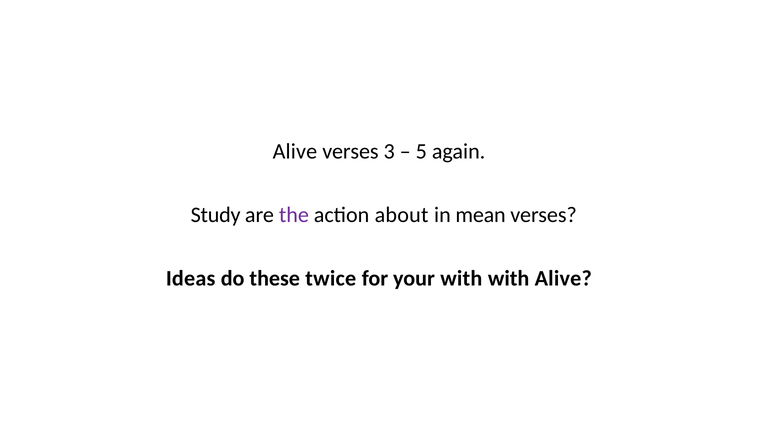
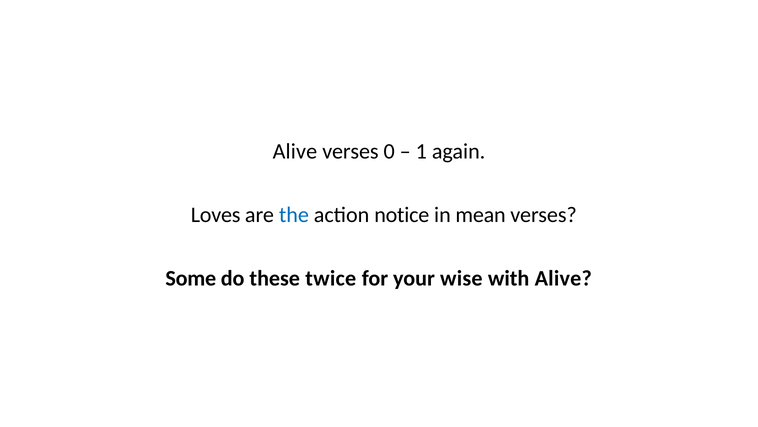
3: 3 -> 0
5: 5 -> 1
Study: Study -> Loves
the colour: purple -> blue
about: about -> notice
Ideas: Ideas -> Some
your with: with -> wise
